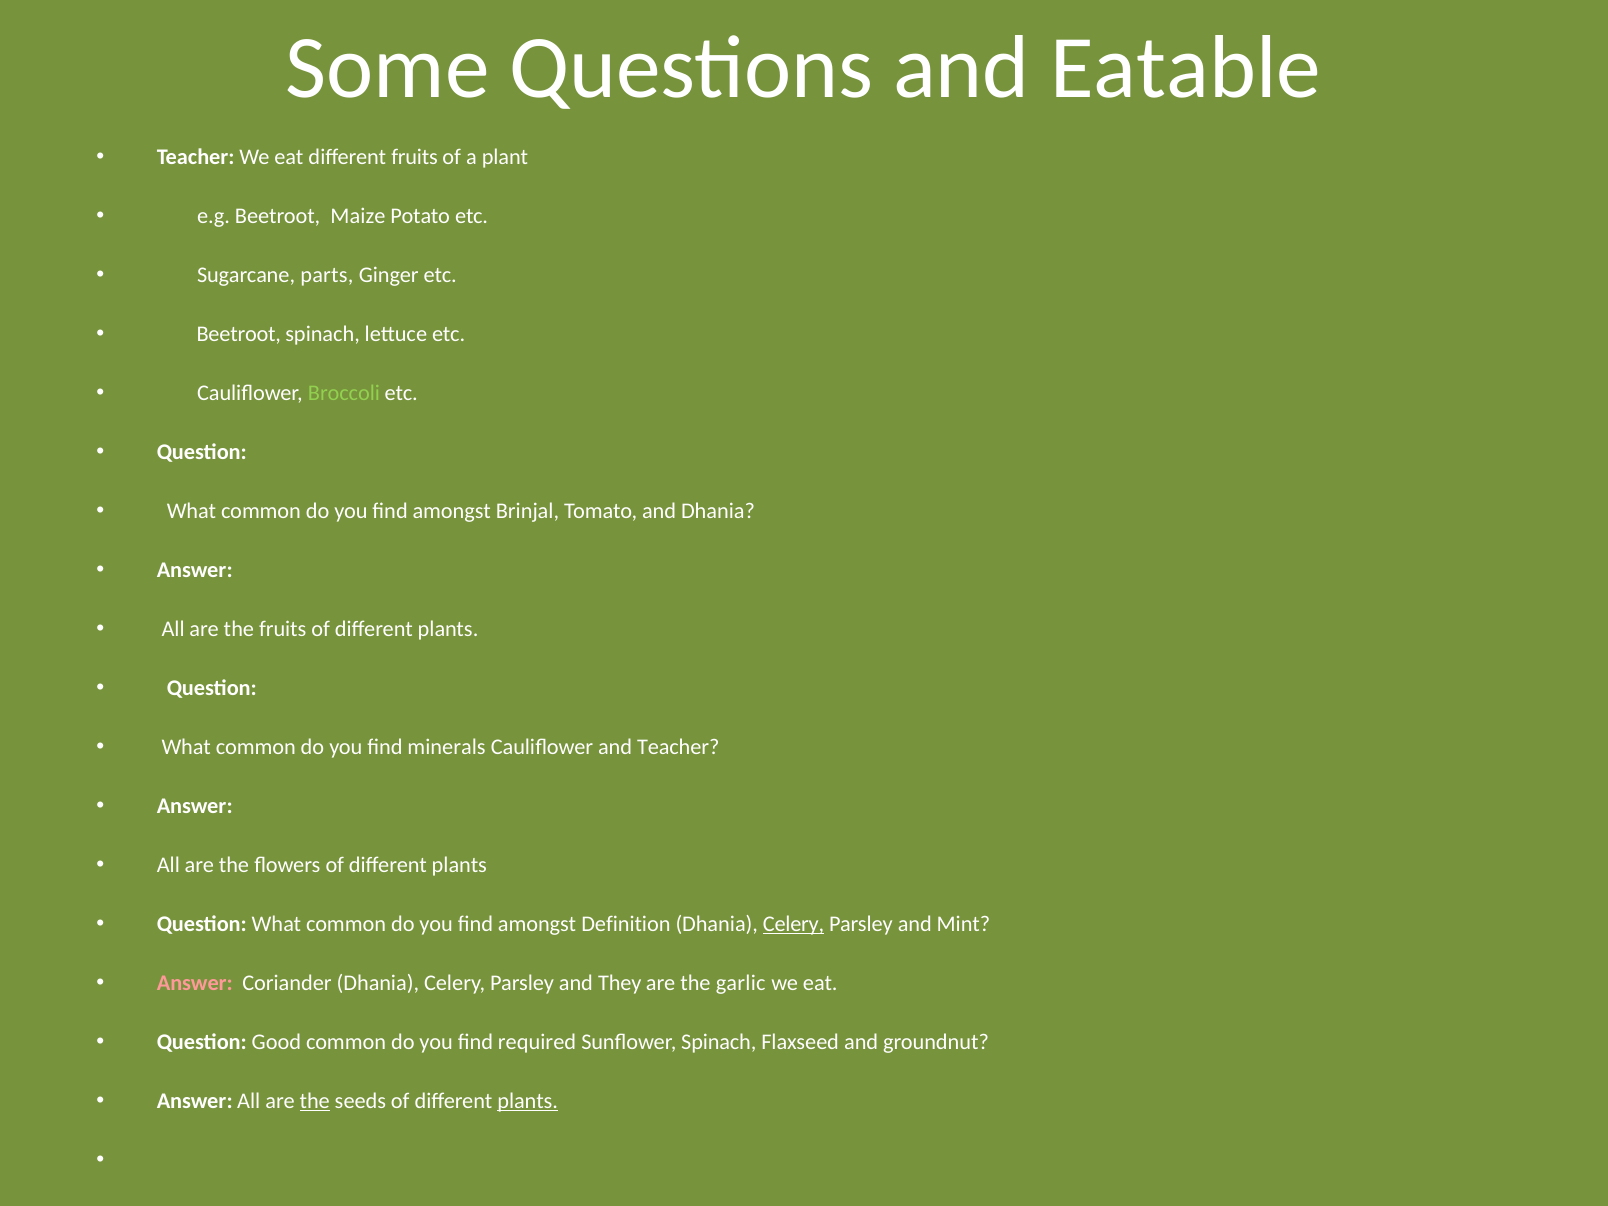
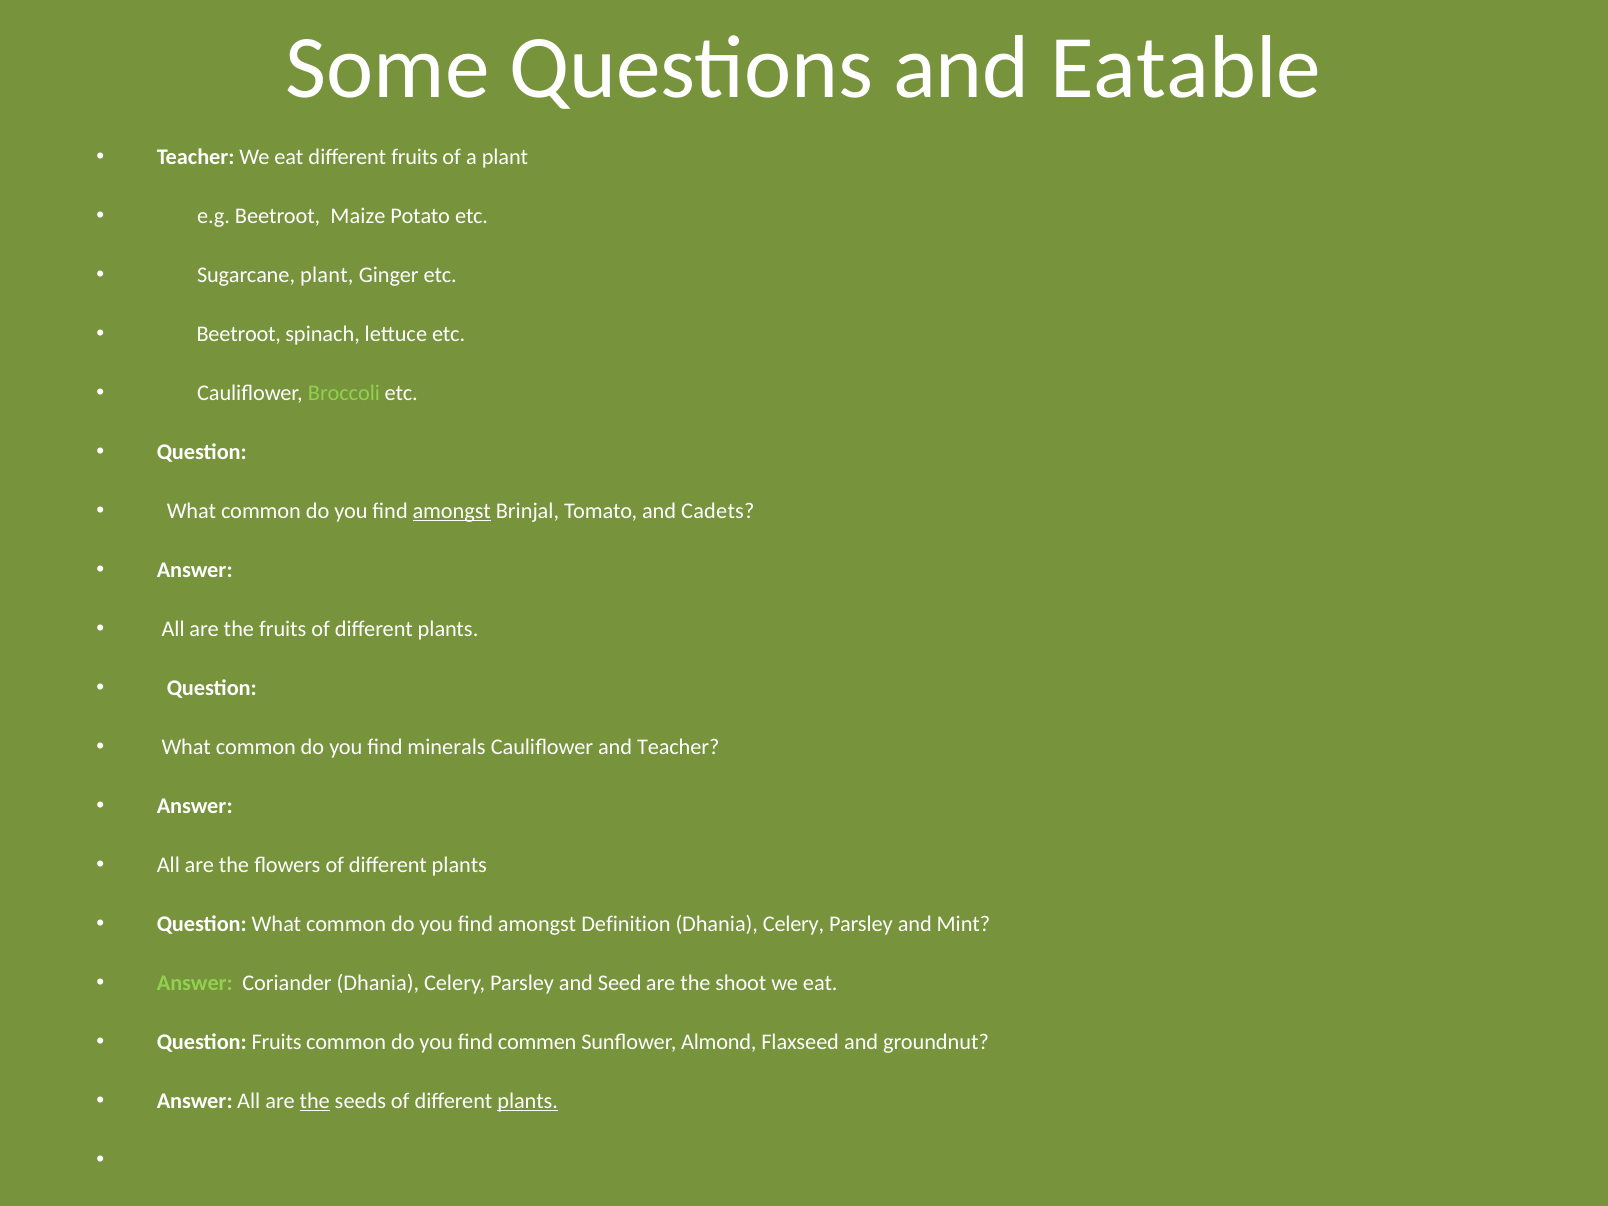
Sugarcane parts: parts -> plant
amongst at (452, 511) underline: none -> present
and Dhania: Dhania -> Cadets
Celery at (794, 924) underline: present -> none
Answer at (195, 983) colour: pink -> light green
They: They -> Seed
garlic: garlic -> shoot
Question Good: Good -> Fruits
required: required -> commen
Sunflower Spinach: Spinach -> Almond
